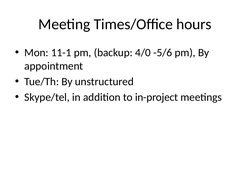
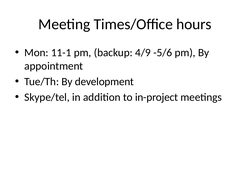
4/0: 4/0 -> 4/9
unstructured: unstructured -> development
